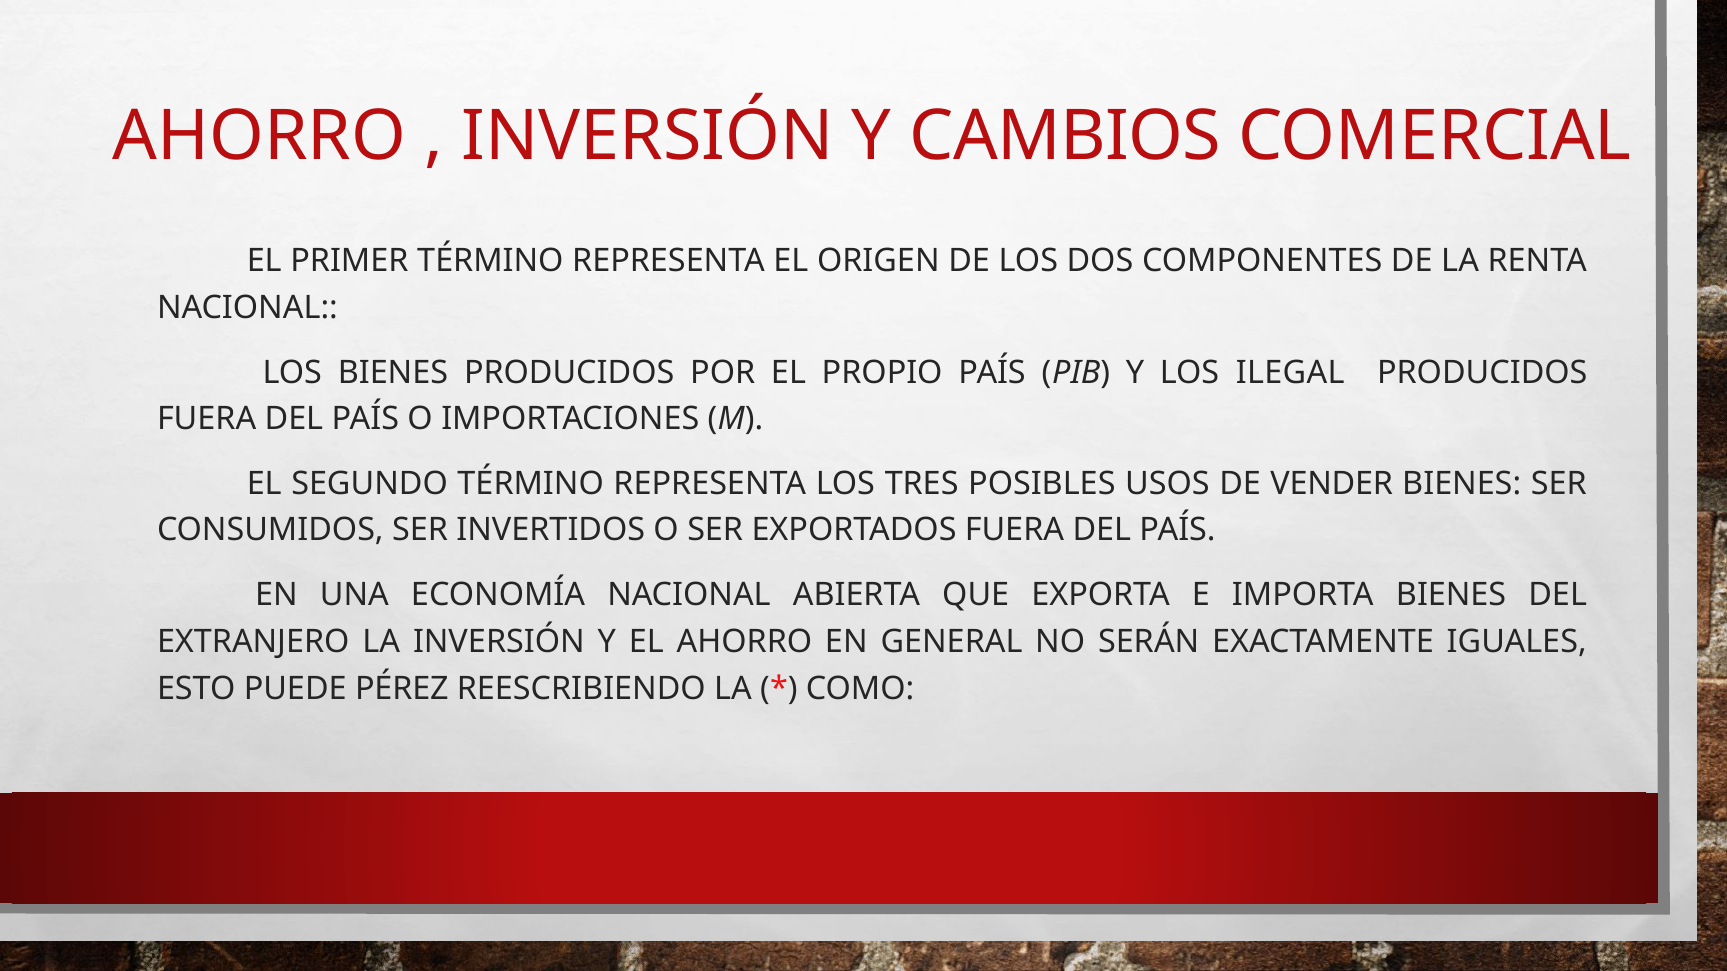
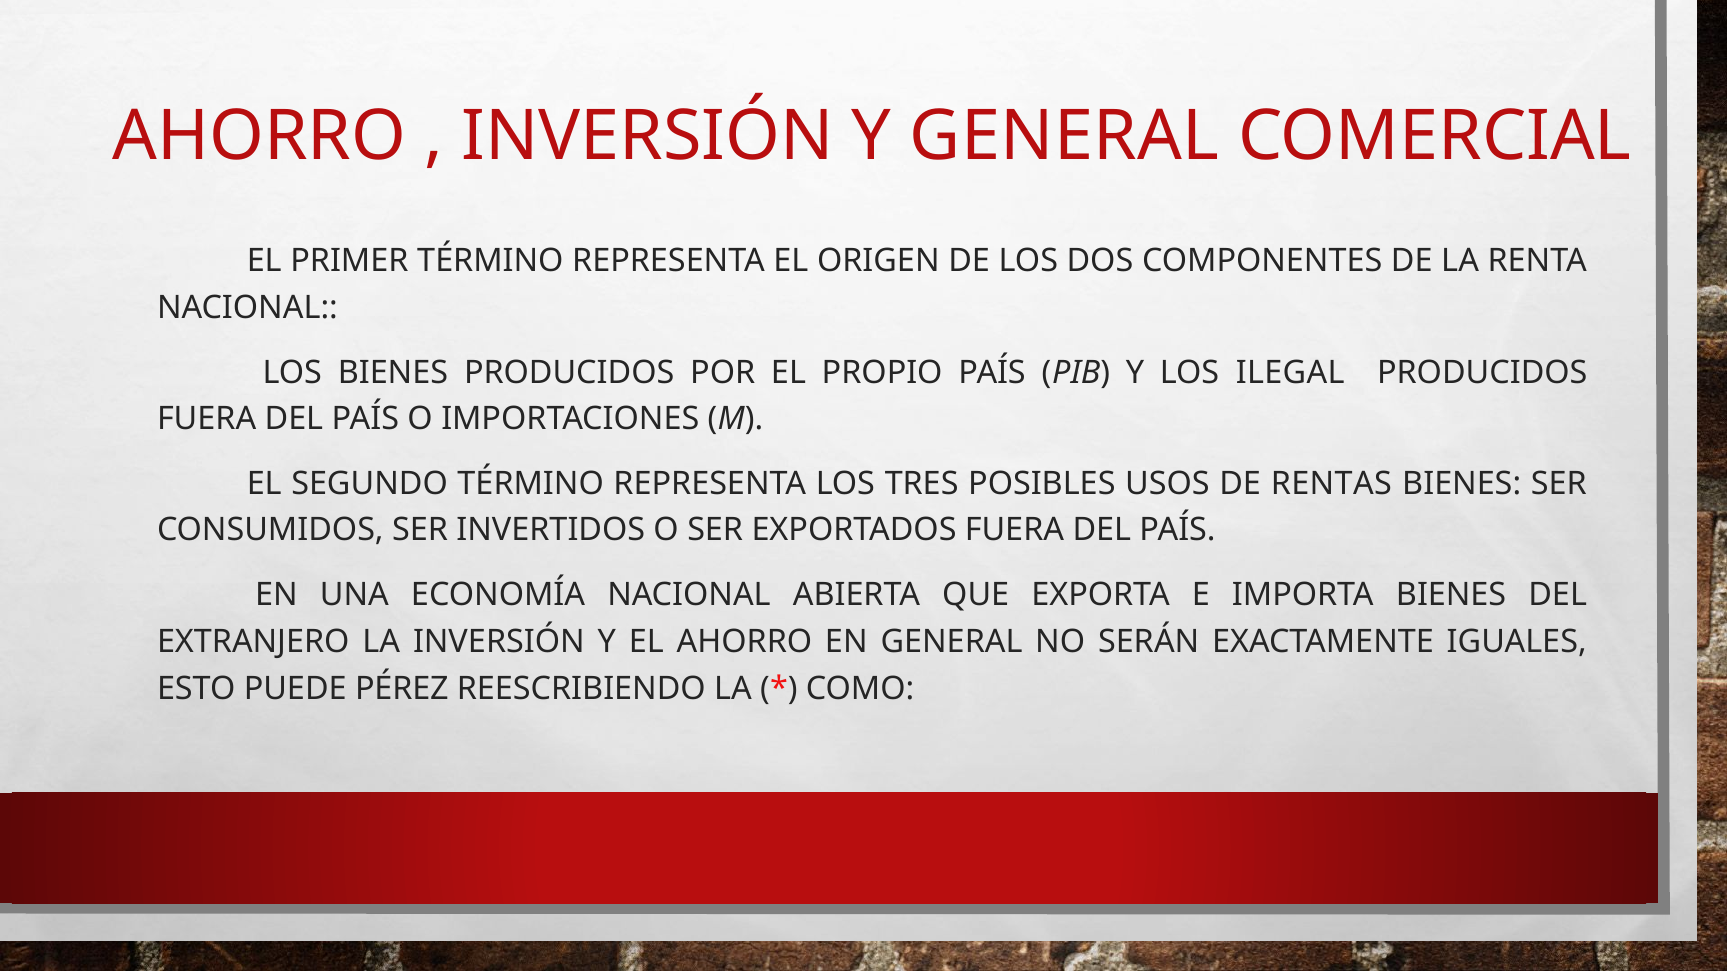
Y CAMBIOS: CAMBIOS -> GENERAL
VENDER: VENDER -> RENTAS
